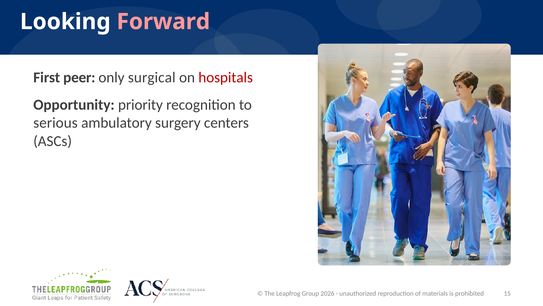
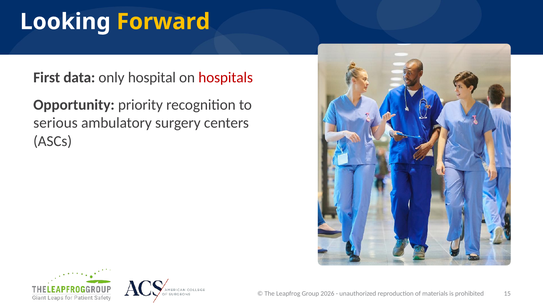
Forward colour: pink -> yellow
peer: peer -> data
surgical: surgical -> hospital
